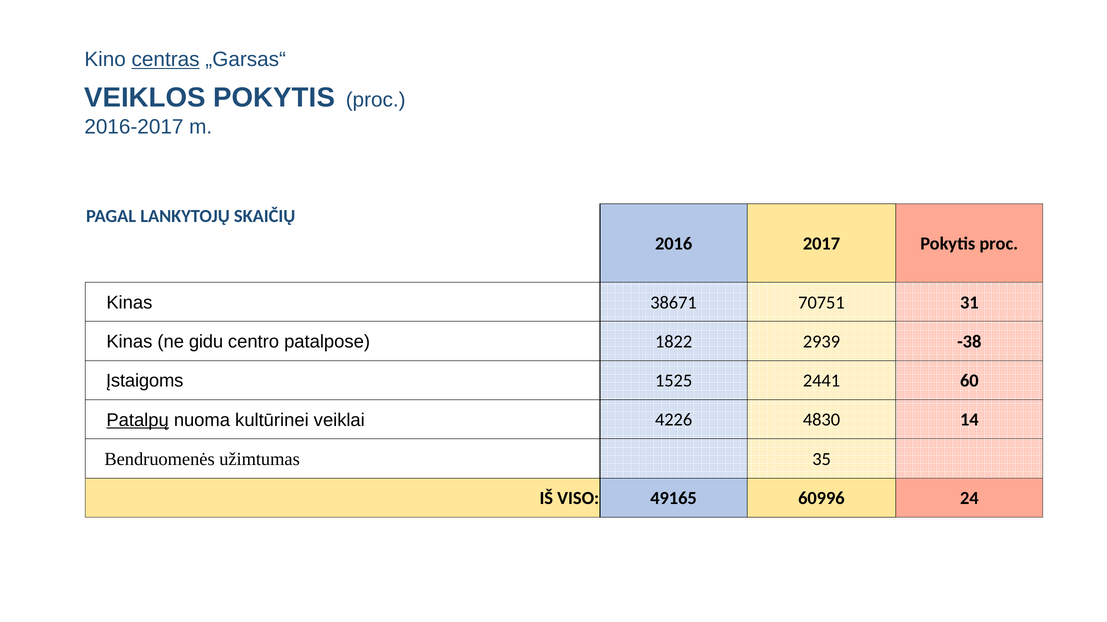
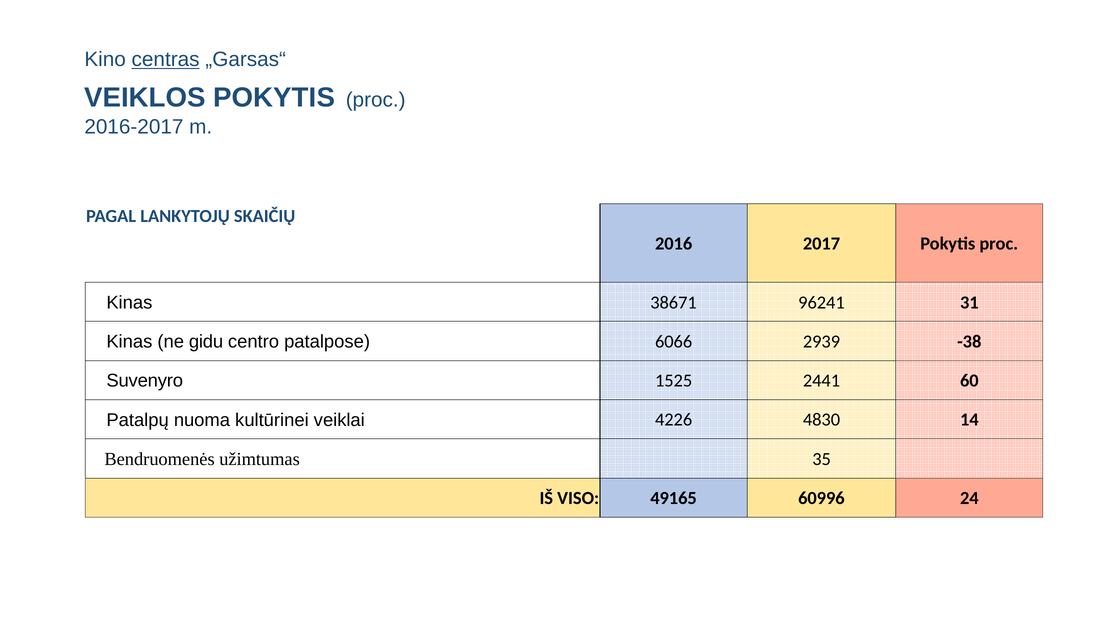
70751: 70751 -> 96241
1822: 1822 -> 6066
Įstaigoms: Įstaigoms -> Suvenyro
Patalpų underline: present -> none
